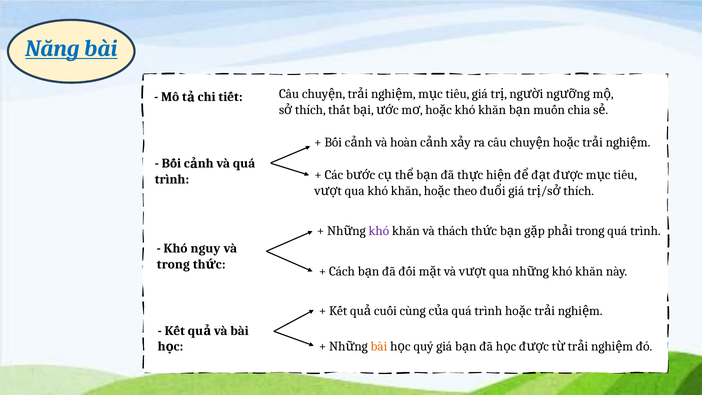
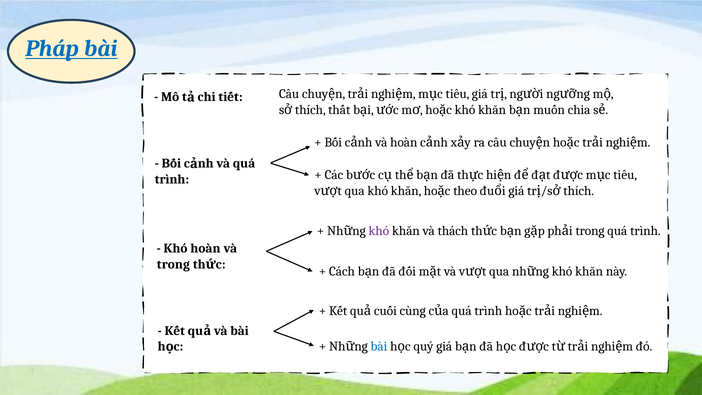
Năng: Năng -> Pháp
Khó nguy: nguy -> hoàn
bài at (379, 347) colour: orange -> blue
